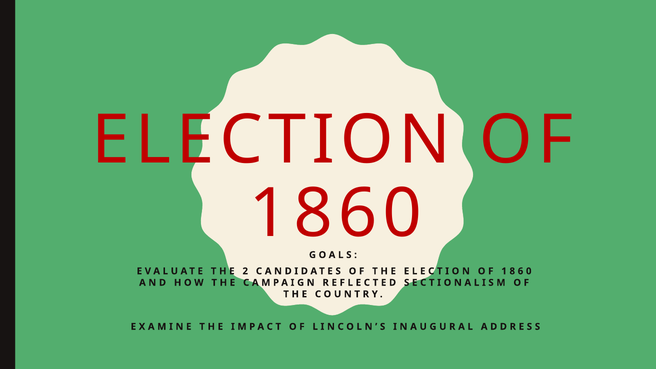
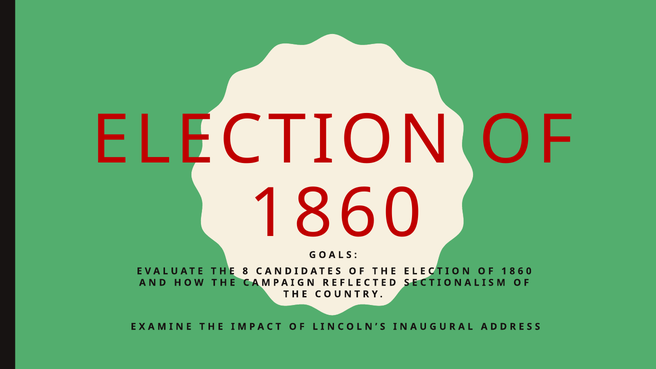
2 at (245, 271): 2 -> 8
